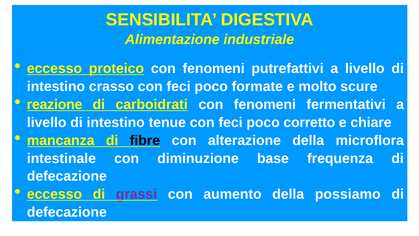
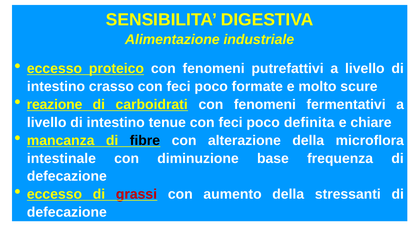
corretto: corretto -> definita
grassi colour: purple -> red
possiamo: possiamo -> stressanti
